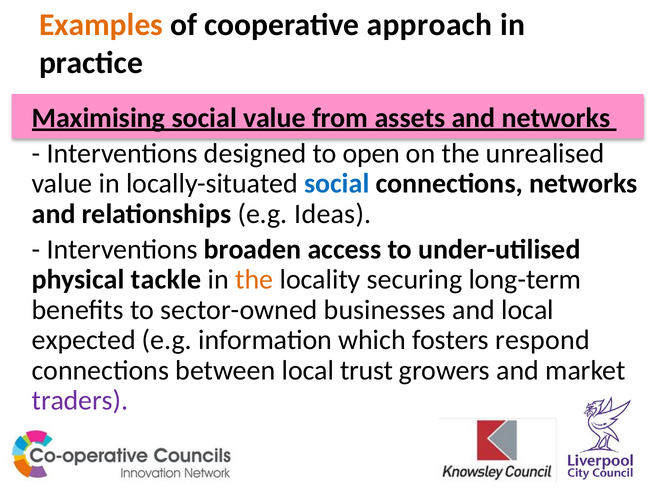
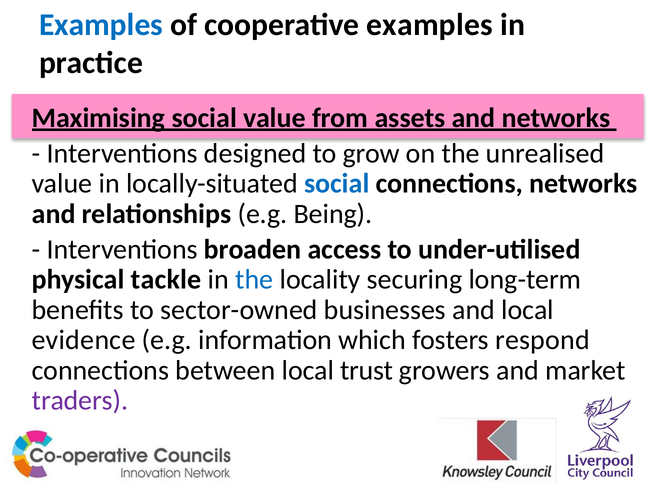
Examples at (101, 25) colour: orange -> blue
cooperative approach: approach -> examples
open: open -> grow
Ideas: Ideas -> Being
the at (254, 279) colour: orange -> blue
expected: expected -> evidence
